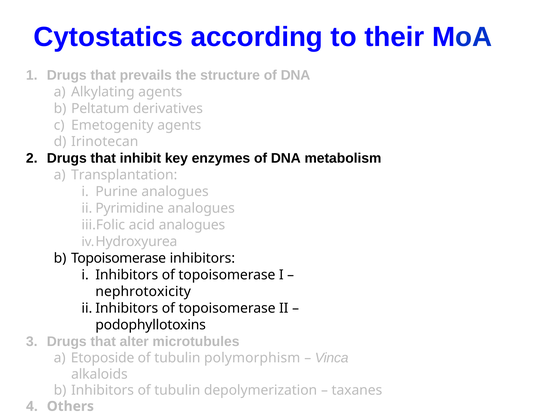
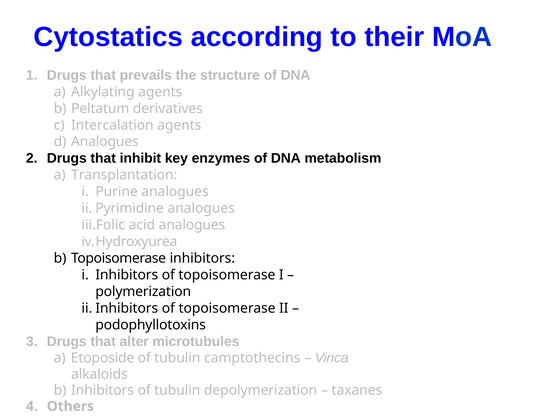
Emetogenity: Emetogenity -> Intercalation
Irinotecan at (105, 142): Irinotecan -> Analogues
nephrotoxicity: nephrotoxicity -> polymerization
polymorphism: polymorphism -> camptothecins
